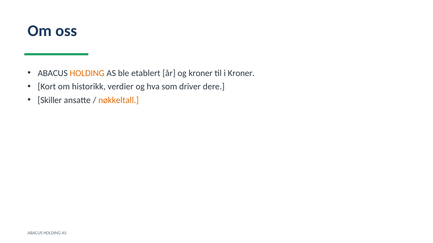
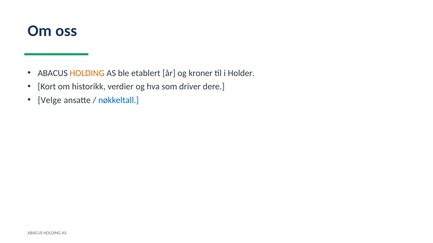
i Kroner: Kroner -> Holder
Skiller: Skiller -> Velge
nøkkeltall colour: orange -> blue
